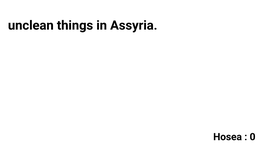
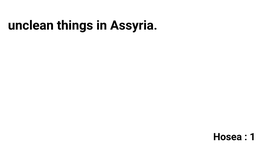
0: 0 -> 1
